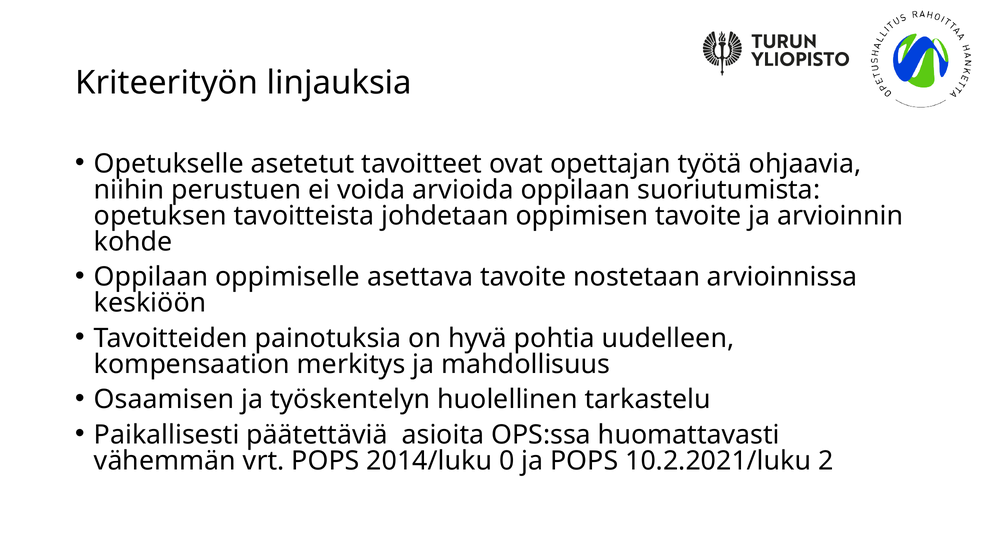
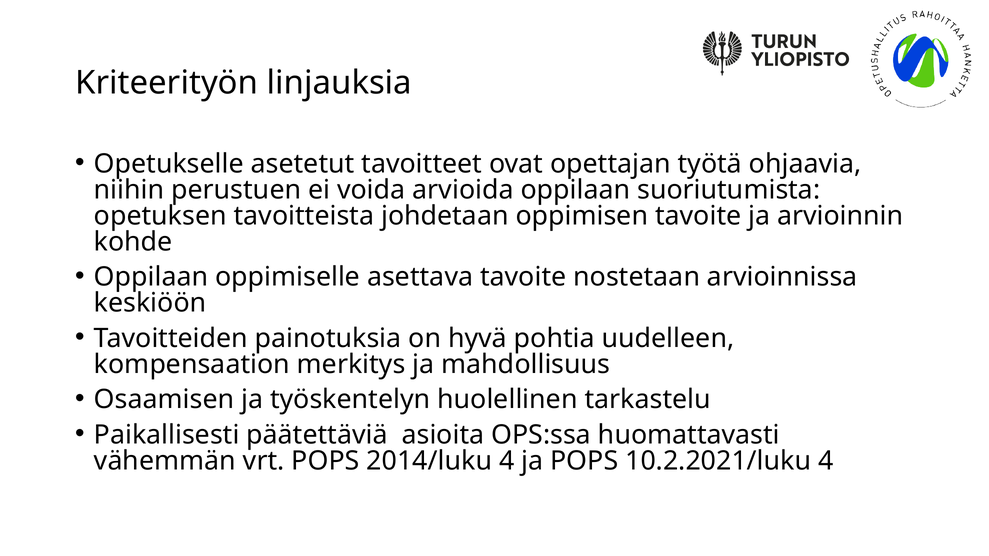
2014/luku 0: 0 -> 4
10.2.2021/luku 2: 2 -> 4
